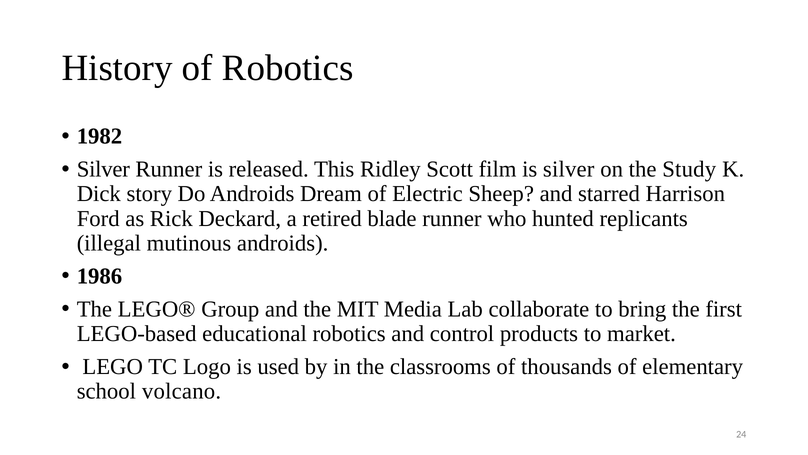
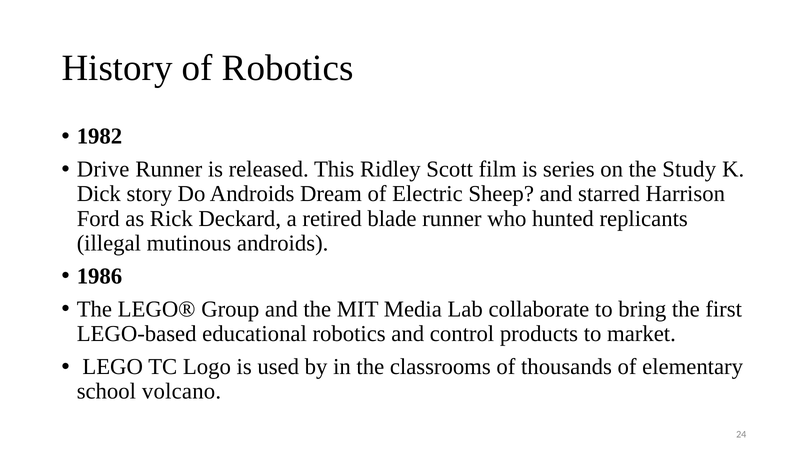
Silver at (103, 169): Silver -> Drive
is silver: silver -> series
